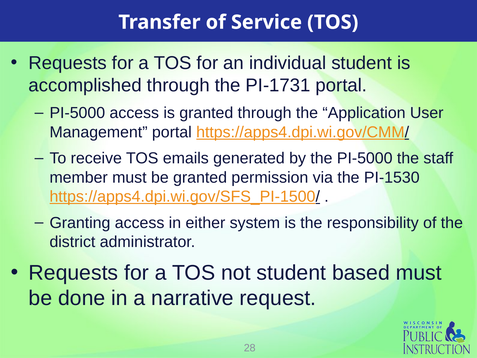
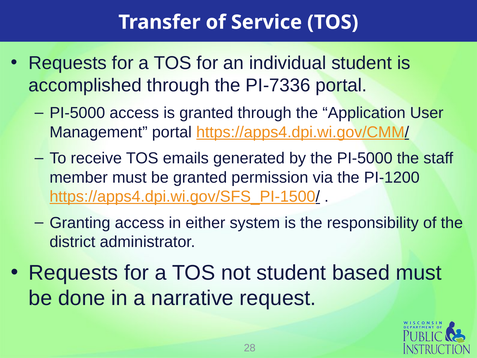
PI-1731: PI-1731 -> PI-7336
PI-1530: PI-1530 -> PI-1200
